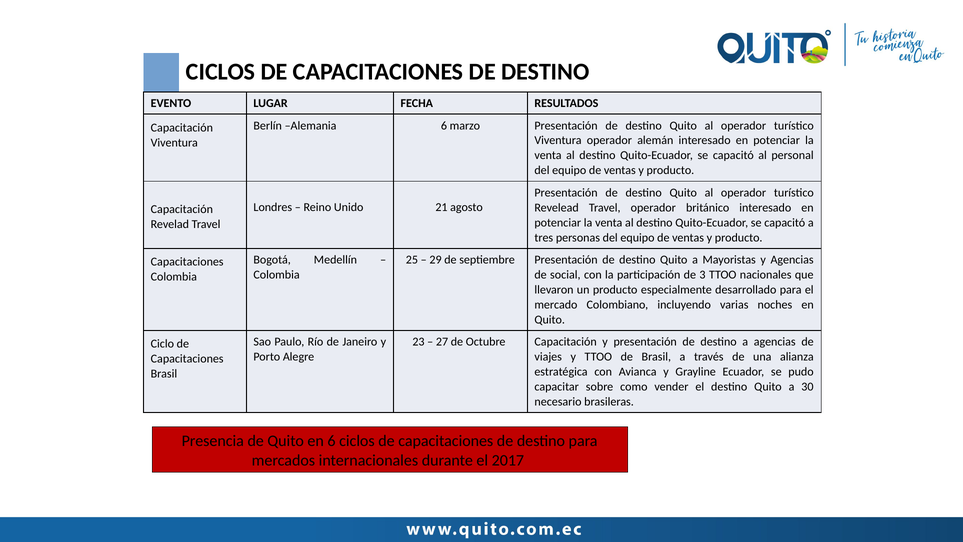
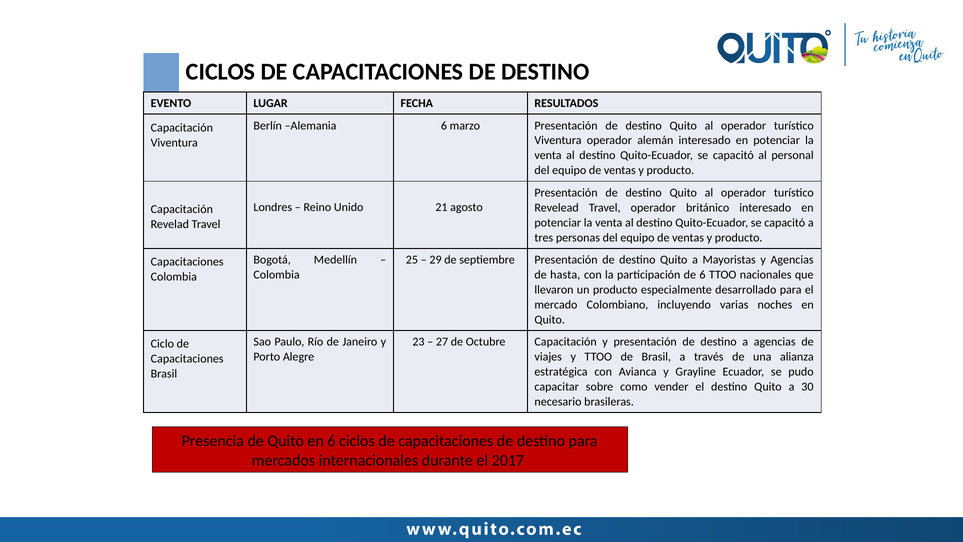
social: social -> hasta
de 3: 3 -> 6
